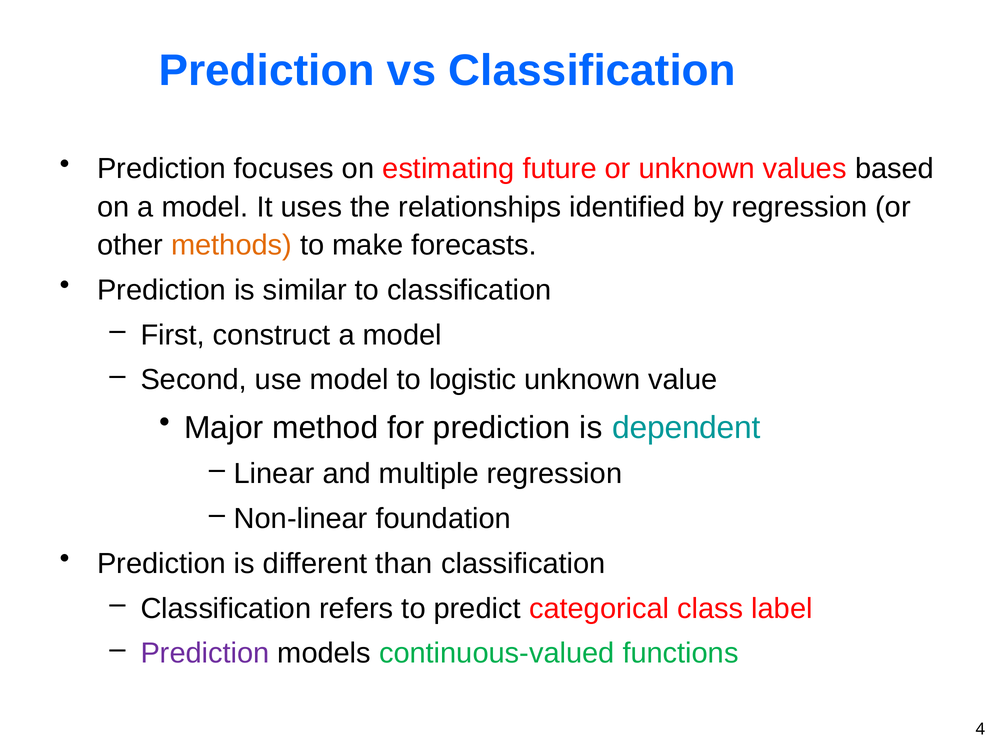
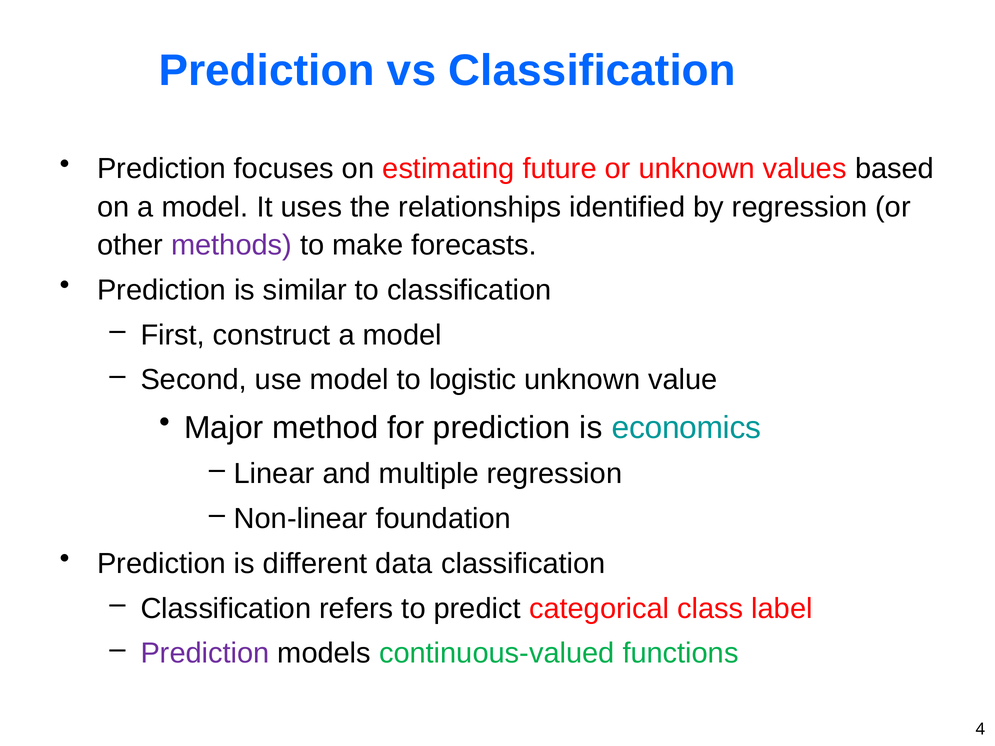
methods colour: orange -> purple
dependent: dependent -> economics
than: than -> data
